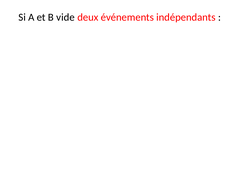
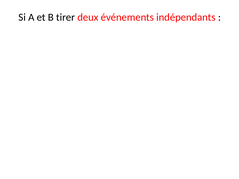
vide: vide -> tirer
